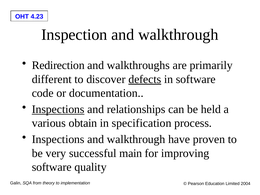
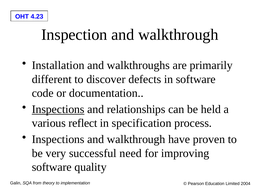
Redirection: Redirection -> Installation
defects underline: present -> none
obtain: obtain -> reflect
main: main -> need
